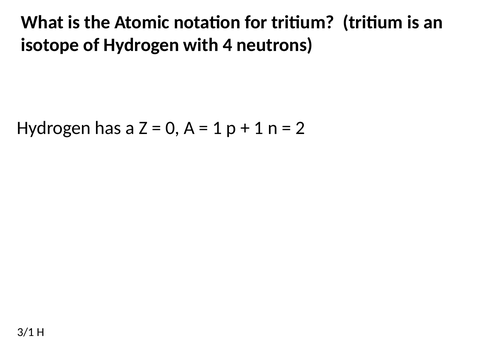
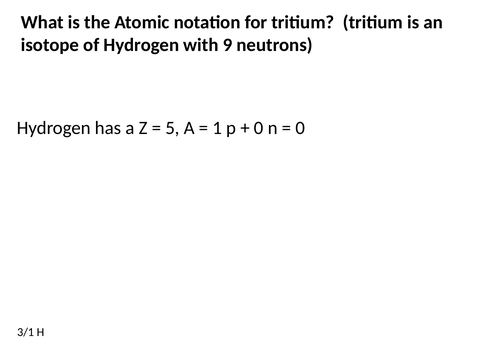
4: 4 -> 9
0: 0 -> 5
1 at (259, 128): 1 -> 0
2 at (300, 128): 2 -> 0
